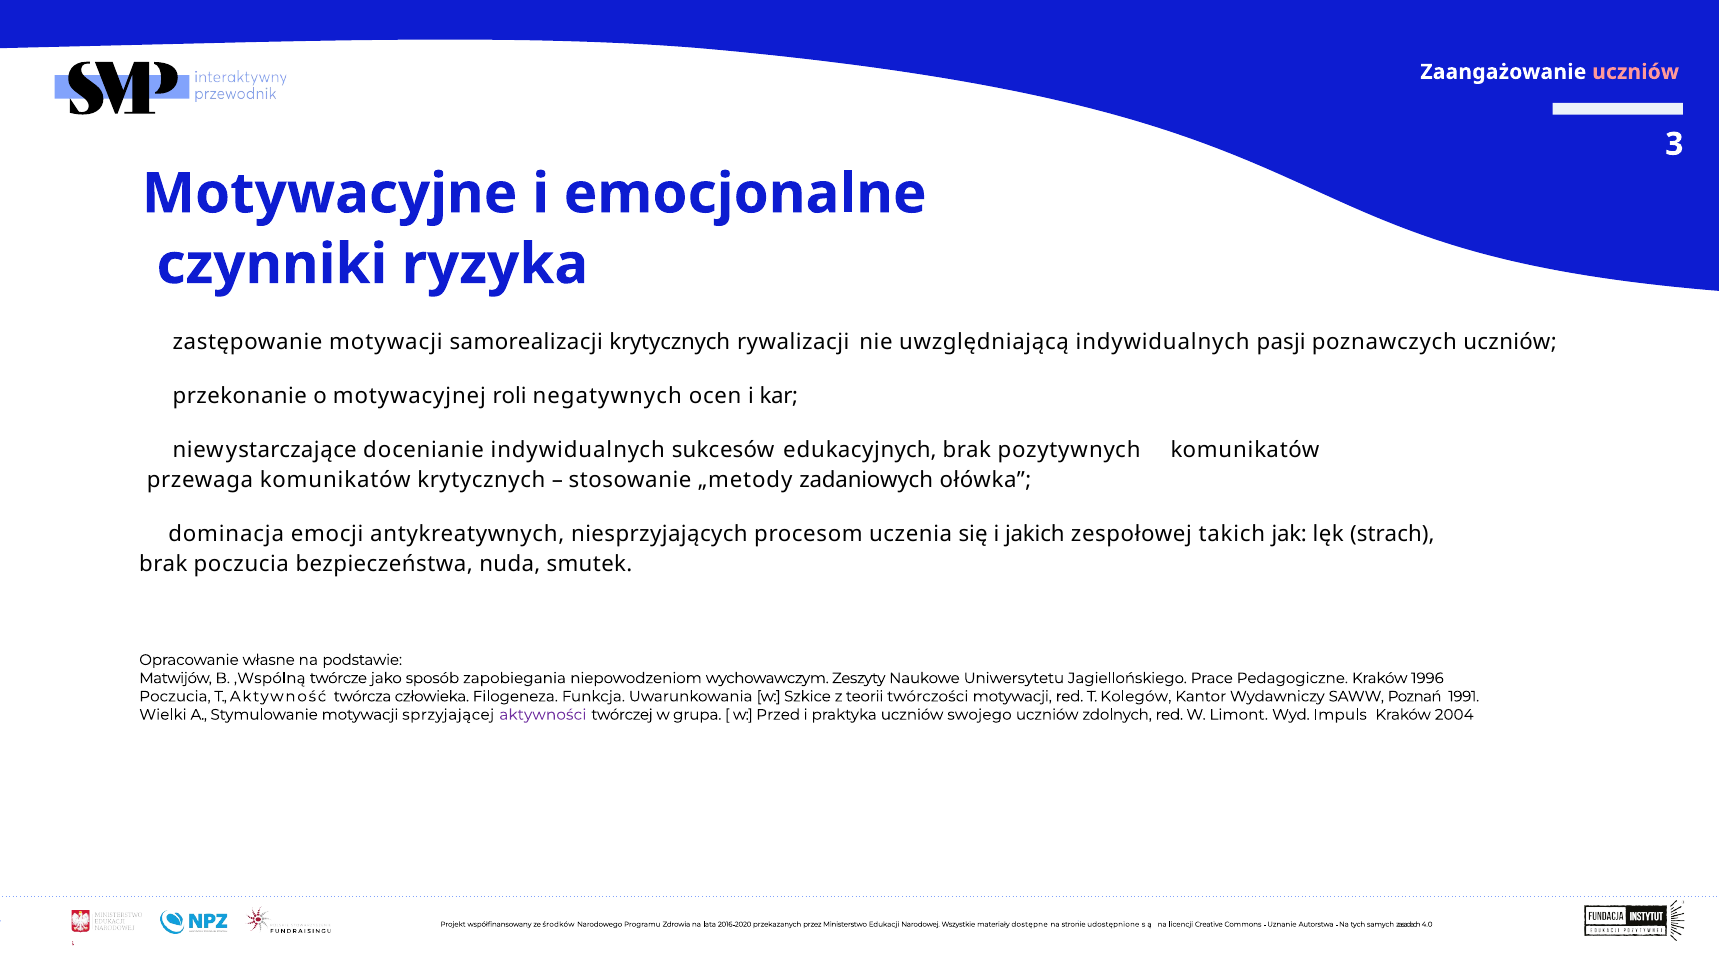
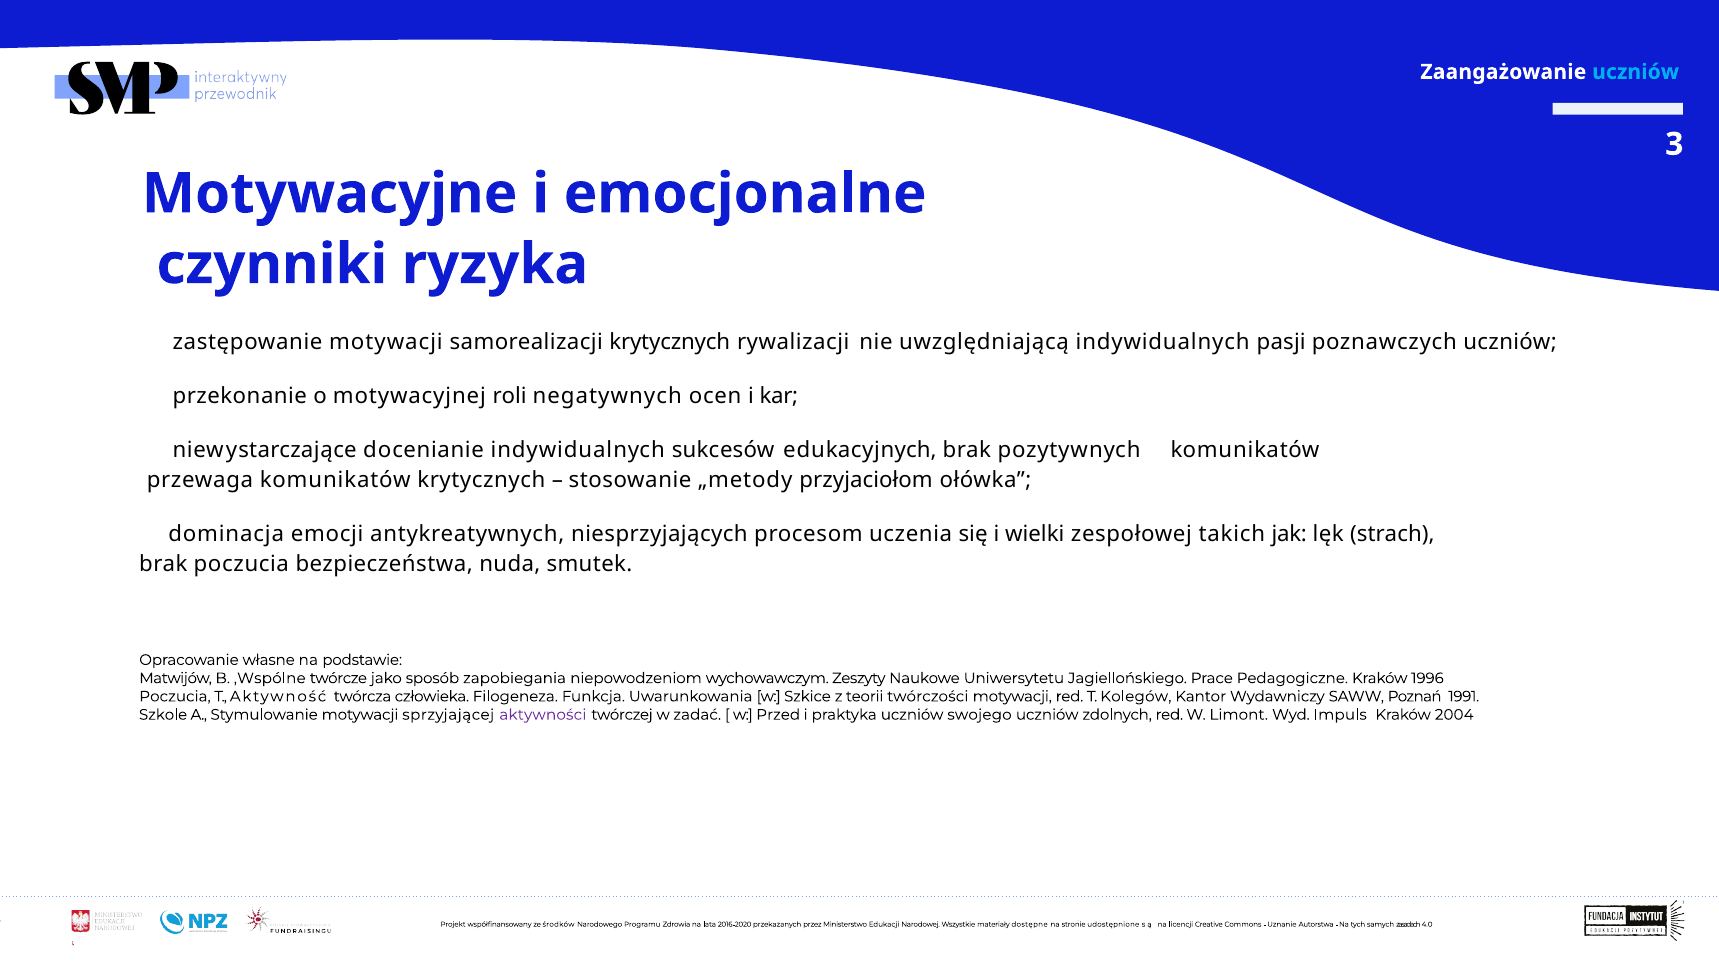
uczniów at (1636, 72) colour: pink -> light blue
zadaniowych: zadaniowych -> przyjaciołom
jakich: jakich -> wielki
,Wspólną: ,Wspólną -> ,Wspólne
Wielki: Wielki -> Szkole
grupa: grupa -> zadać
